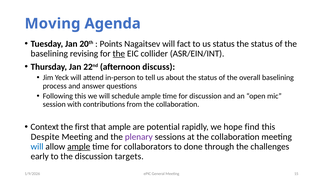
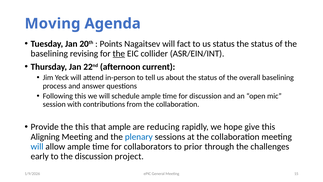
discuss: discuss -> current
Context: Context -> Provide
the first: first -> this
potential: potential -> reducing
find: find -> give
Despite: Despite -> Aligning
plenary colour: purple -> blue
ample at (79, 146) underline: present -> none
done: done -> prior
targets: targets -> project
